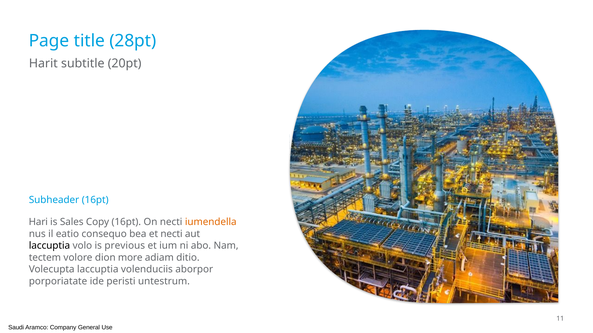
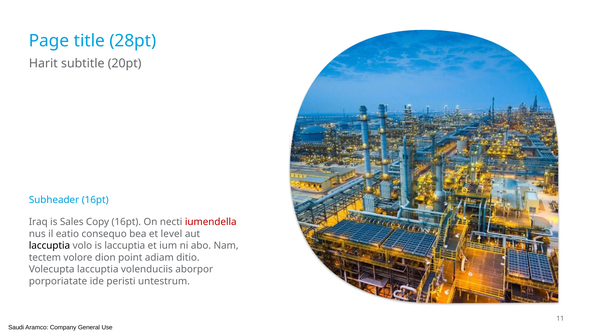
Hari: Hari -> Iraq
iumendella colour: orange -> red
et necti: necti -> level
is previous: previous -> laccuptia
more: more -> point
